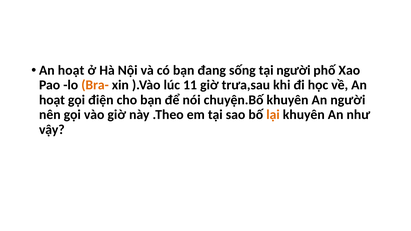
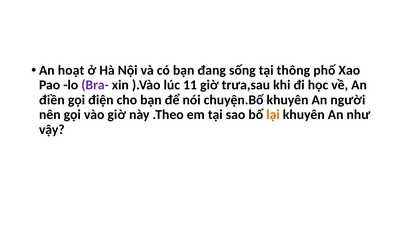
tại người: người -> thông
Bra- colour: orange -> purple
hoạt at (52, 100): hoạt -> điền
